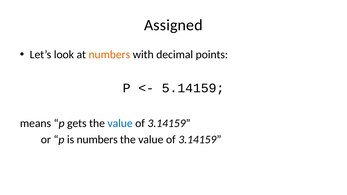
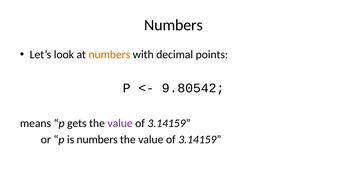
Assigned at (173, 25): Assigned -> Numbers
5.14159: 5.14159 -> 9.80542
value at (120, 123) colour: blue -> purple
